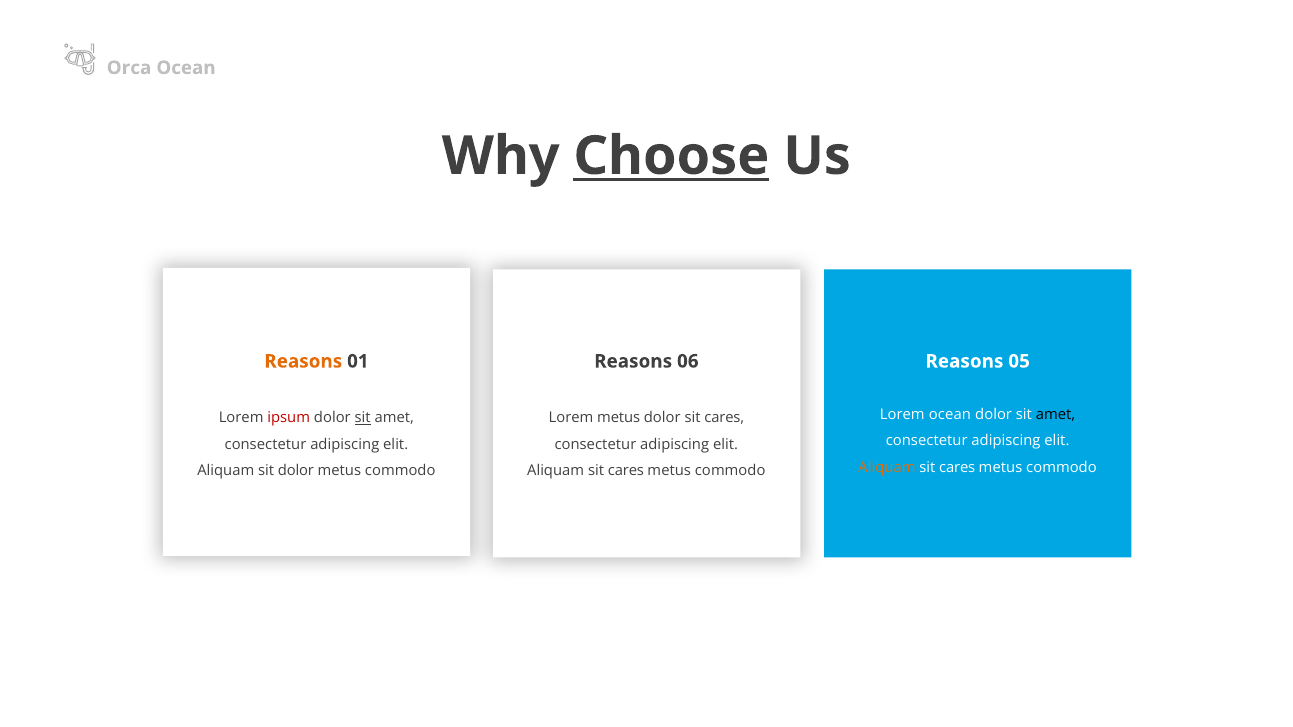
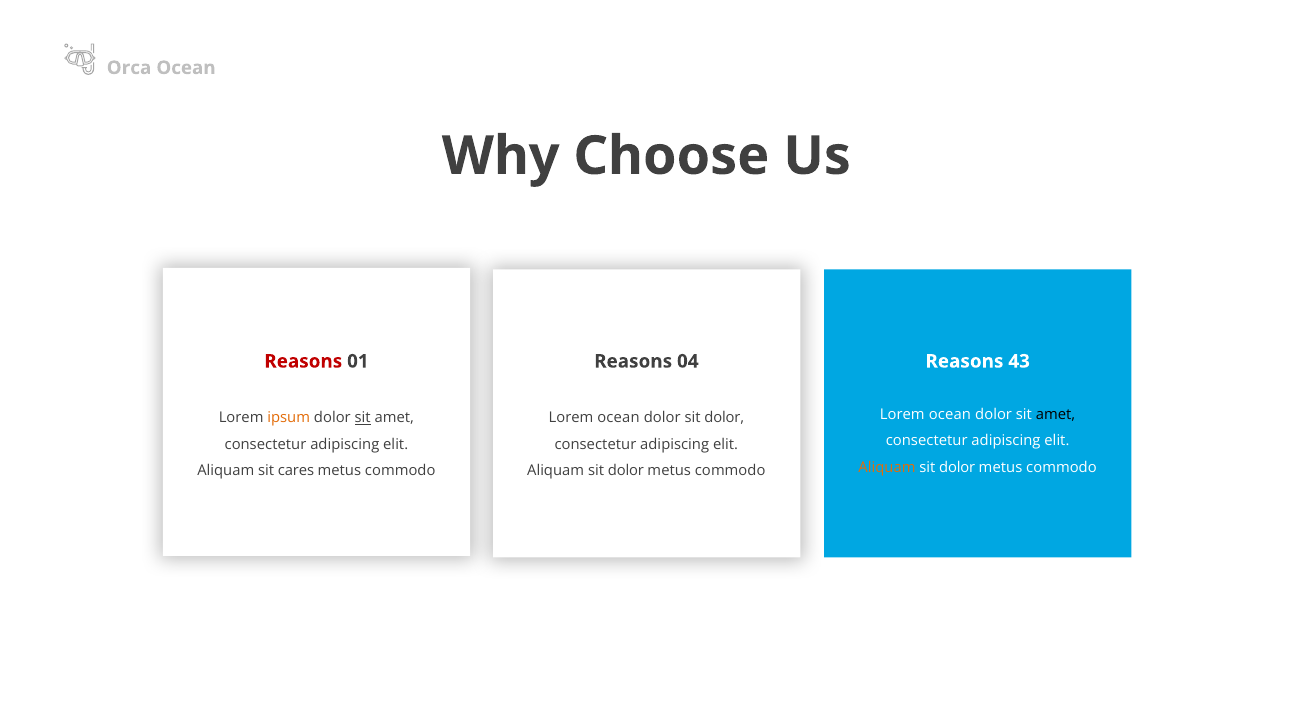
Choose underline: present -> none
Reasons at (303, 361) colour: orange -> red
06: 06 -> 04
05: 05 -> 43
ipsum colour: red -> orange
metus at (619, 418): metus -> ocean
dolor sit cares: cares -> dolor
cares at (957, 468): cares -> dolor
sit dolor: dolor -> cares
cares at (626, 471): cares -> dolor
